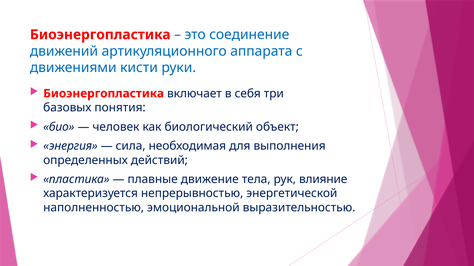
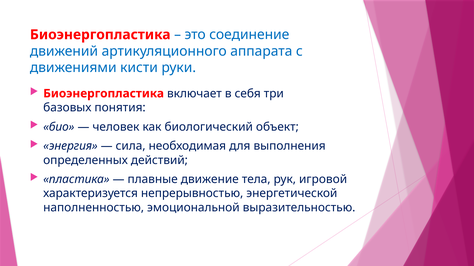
влияние: влияние -> игровой
